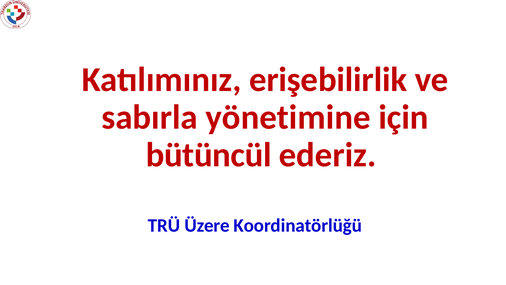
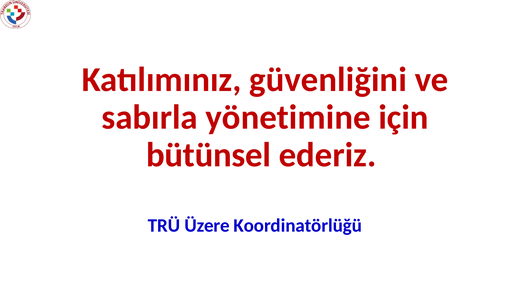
erişebilirlik: erişebilirlik -> güvenliğini
bütüncül: bütüncül -> bütünsel
